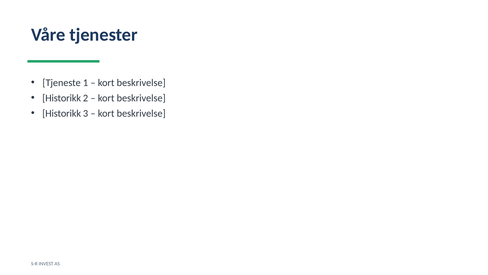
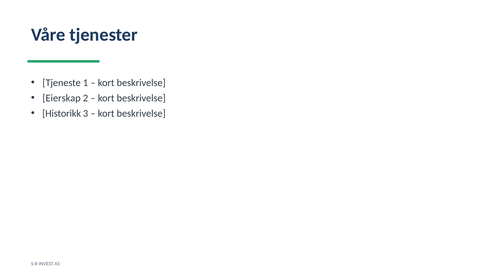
Historikk at (62, 98): Historikk -> Eierskap
